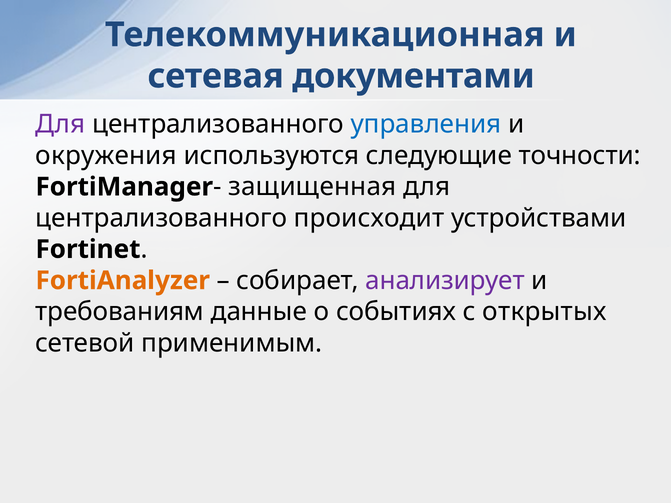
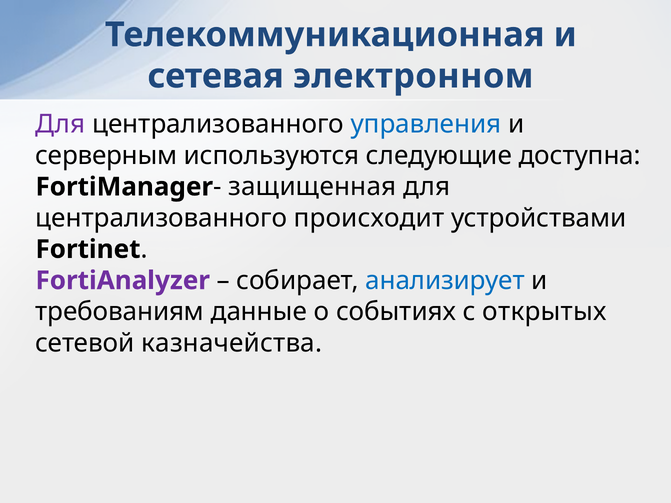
документами: документами -> электронном
окружения: окружения -> серверным
точности: точности -> доступна
FortiAnalyzer colour: orange -> purple
анализирует colour: purple -> blue
применимым: применимым -> казначейства
